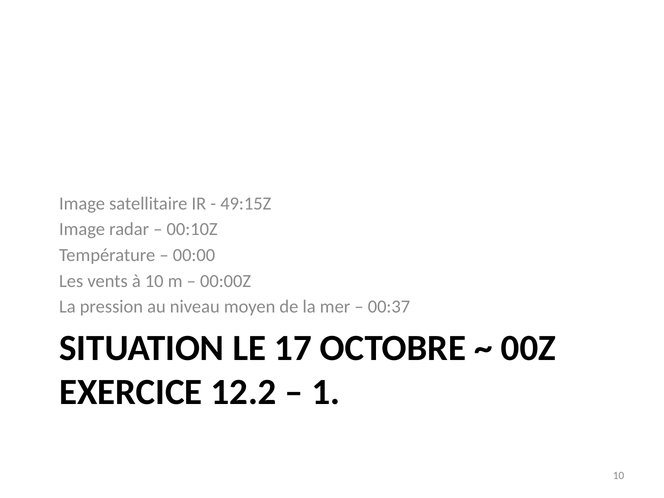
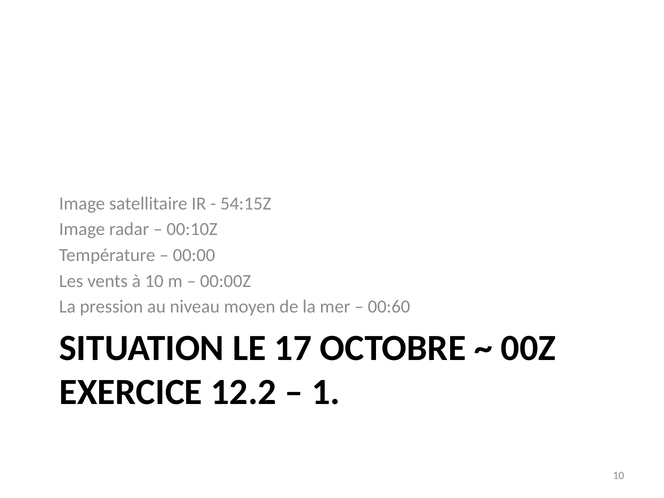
49:15Z: 49:15Z -> 54:15Z
00:37: 00:37 -> 00:60
